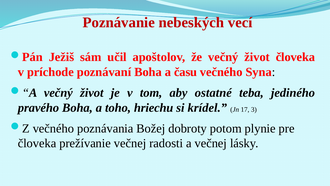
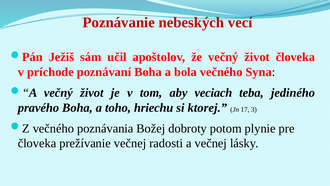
času: času -> bola
ostatné: ostatné -> veciach
krídel: krídel -> ktorej
